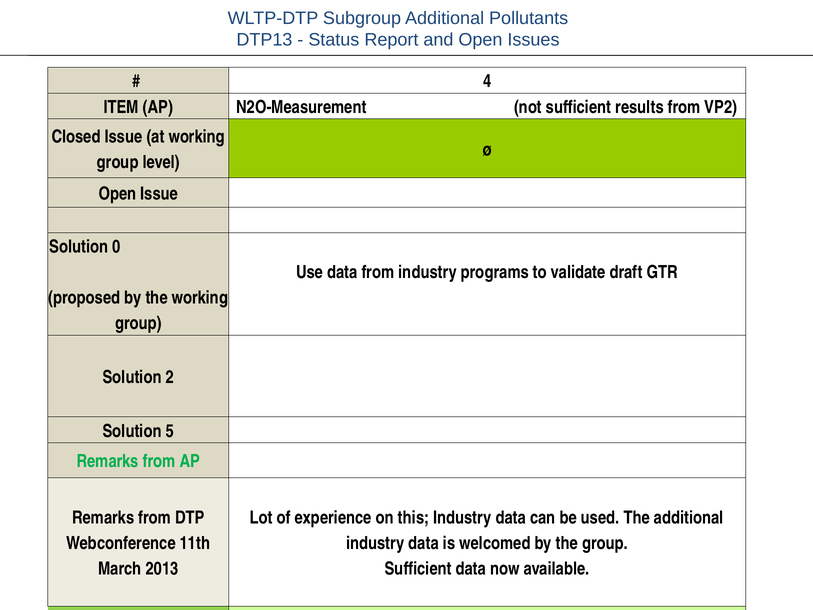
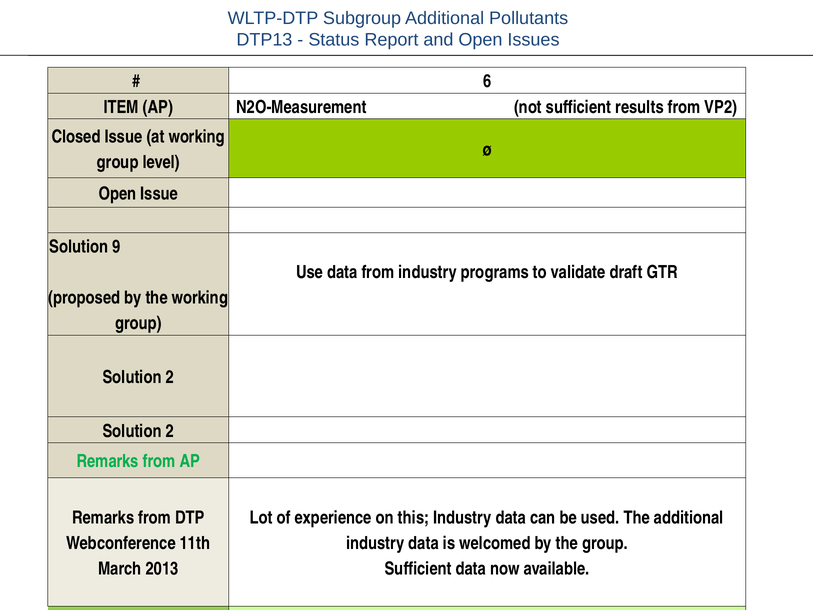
4: 4 -> 6
0: 0 -> 9
5 at (170, 431): 5 -> 2
